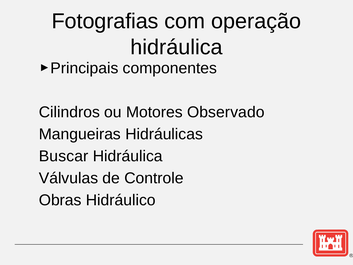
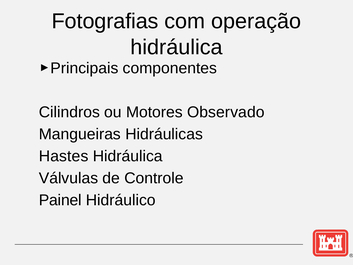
Buscar: Buscar -> Hastes
Obras: Obras -> Painel
